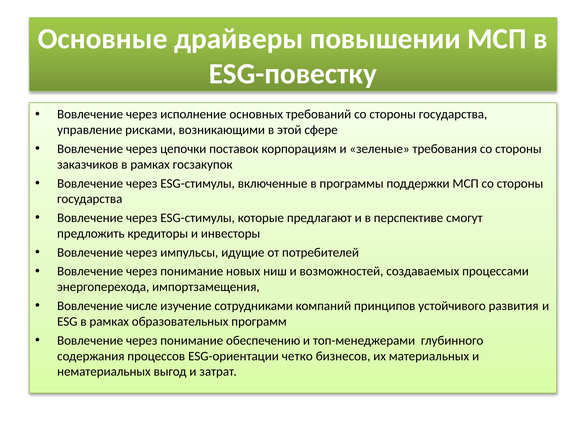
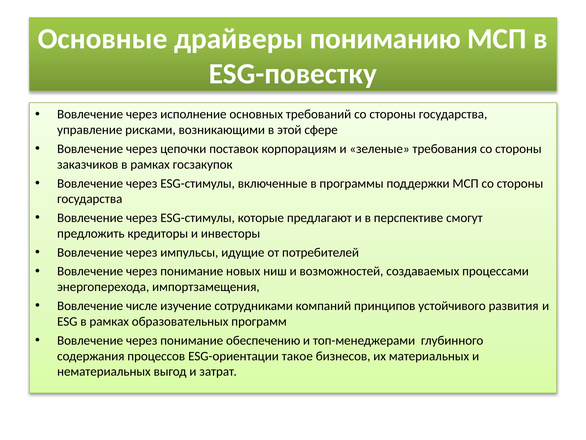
повышении: повышении -> пониманию
четко: четко -> такое
